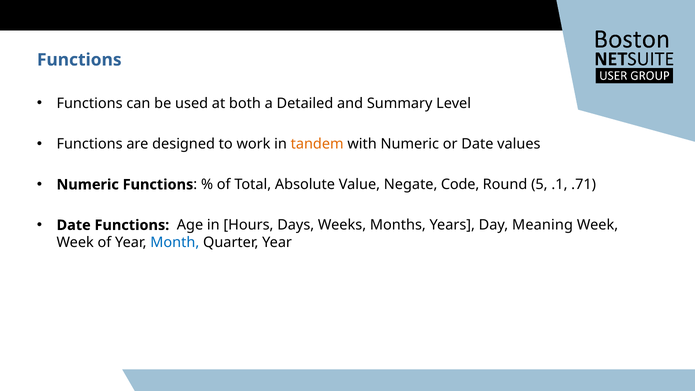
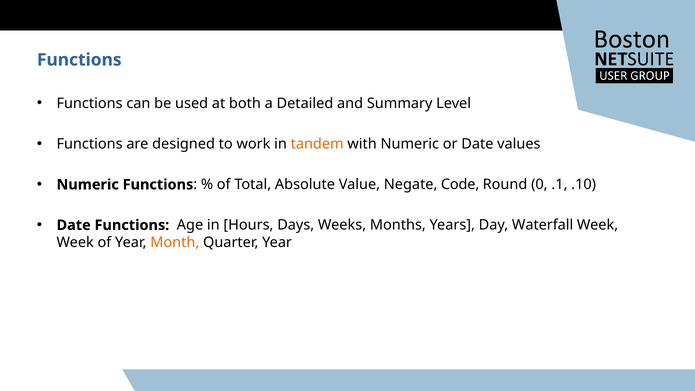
5: 5 -> 0
.71: .71 -> .10
Meaning: Meaning -> Waterfall
Month colour: blue -> orange
